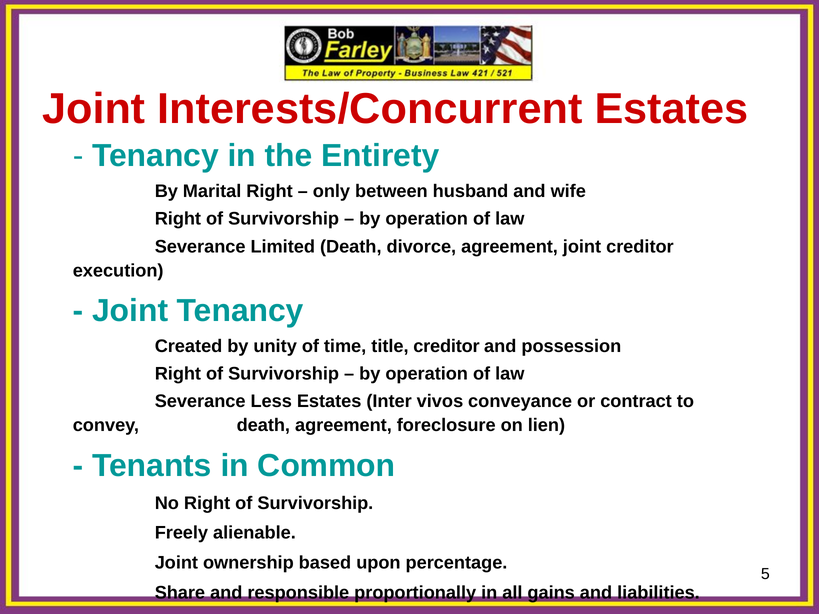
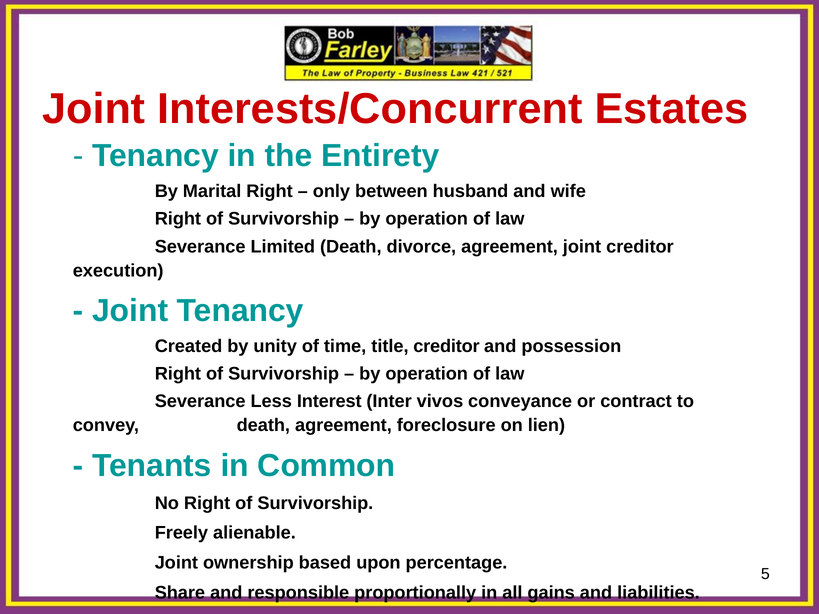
Less Estates: Estates -> Interest
